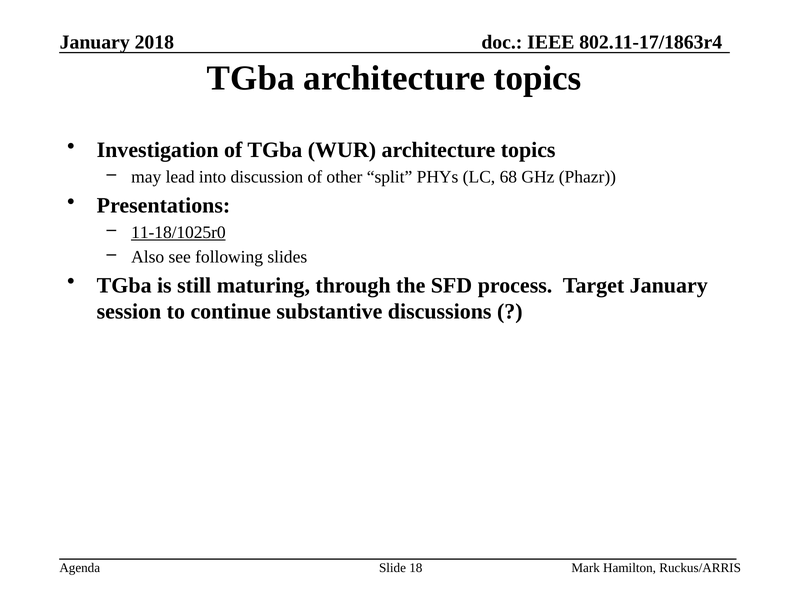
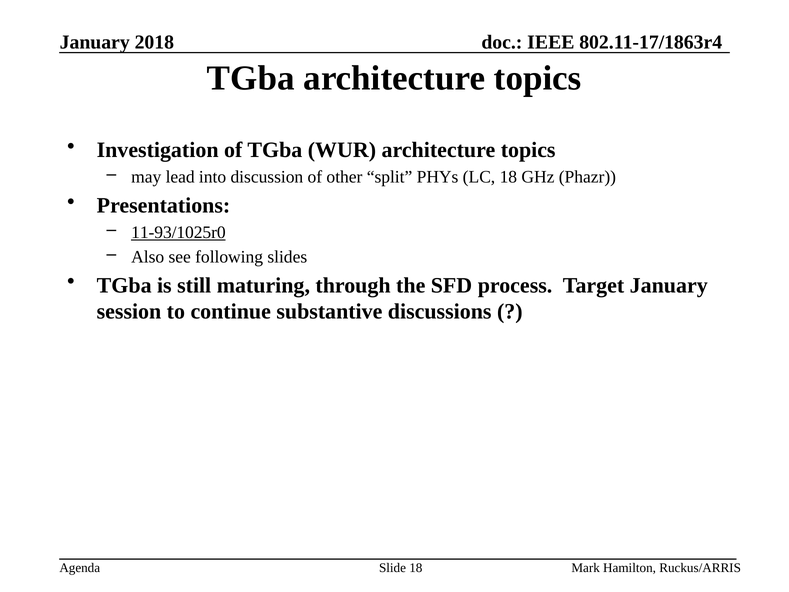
LC 68: 68 -> 18
11-18/1025r0: 11-18/1025r0 -> 11-93/1025r0
